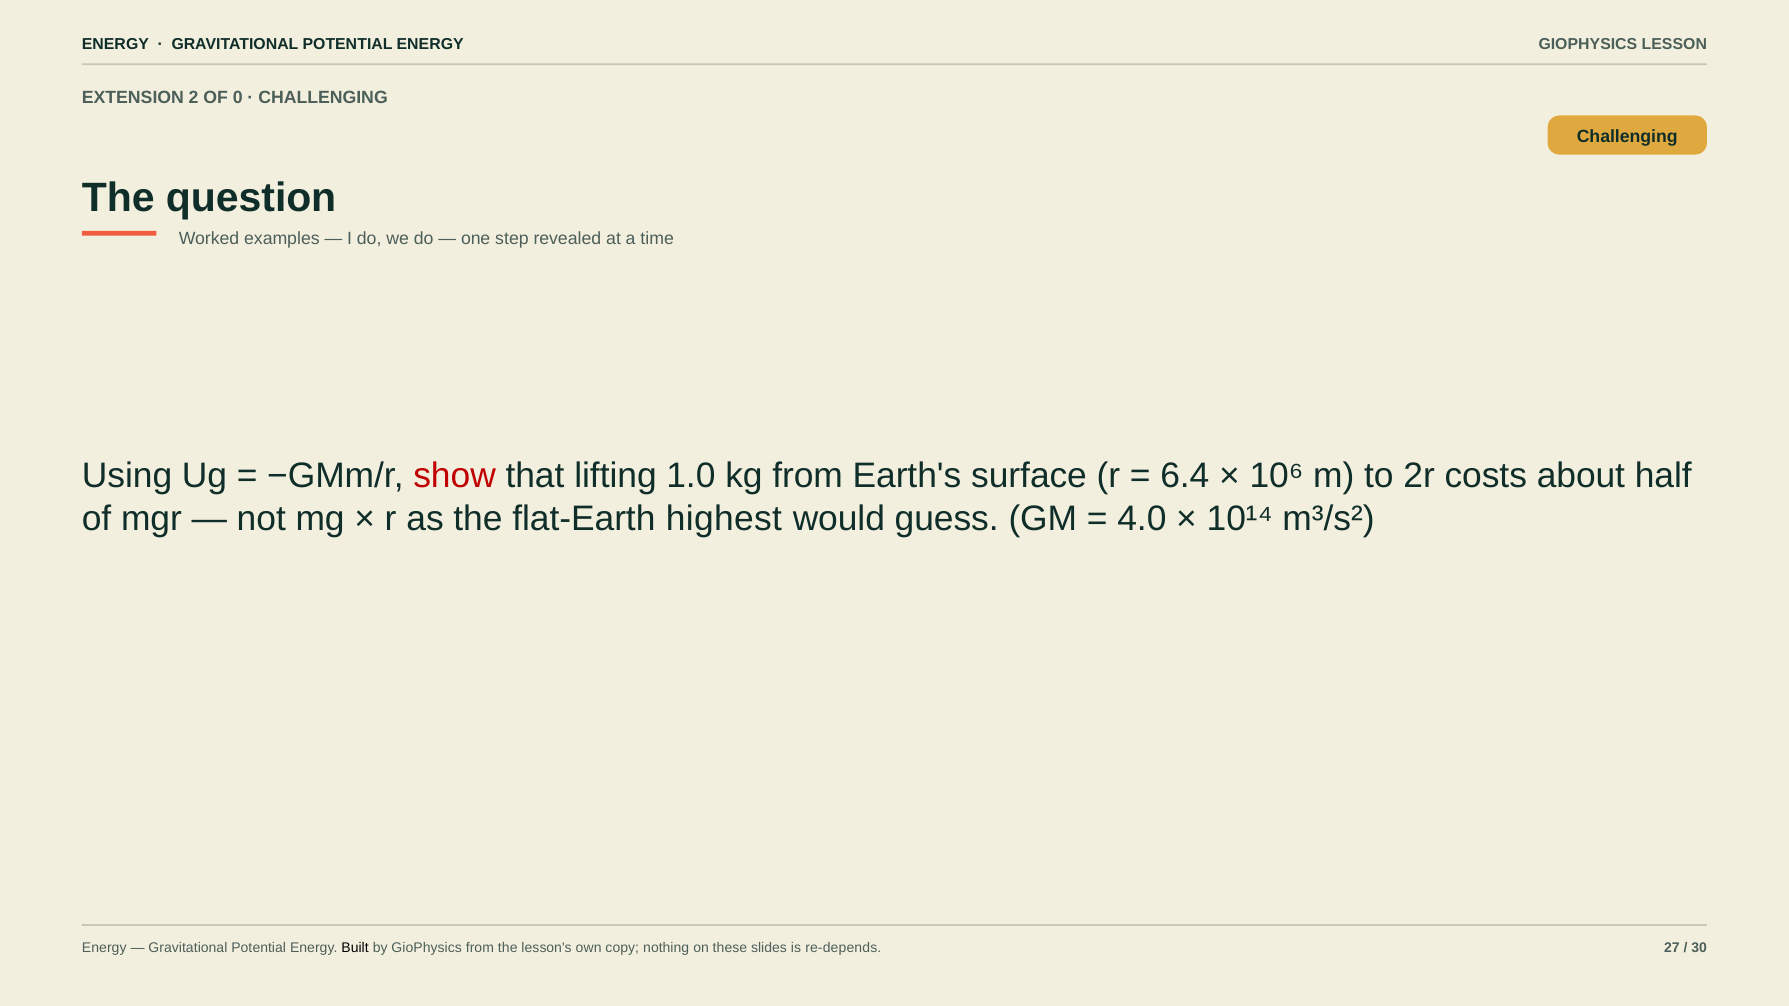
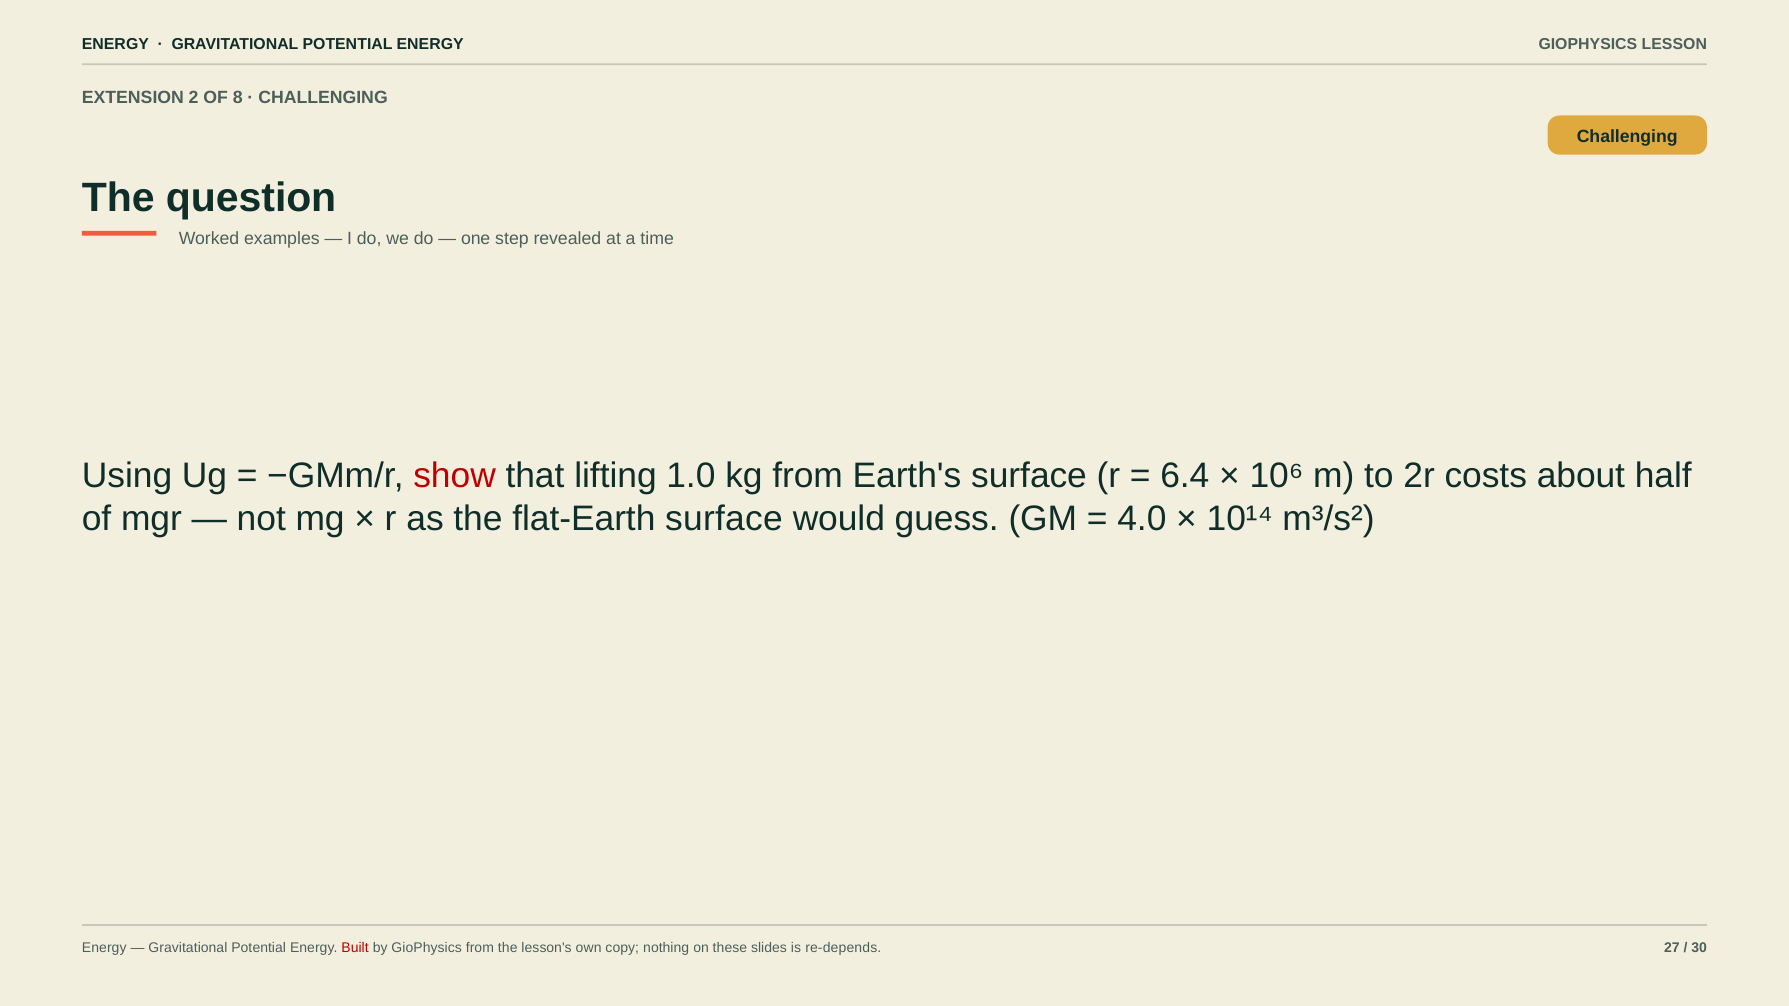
0: 0 -> 8
flat-Earth highest: highest -> surface
Built colour: black -> red
